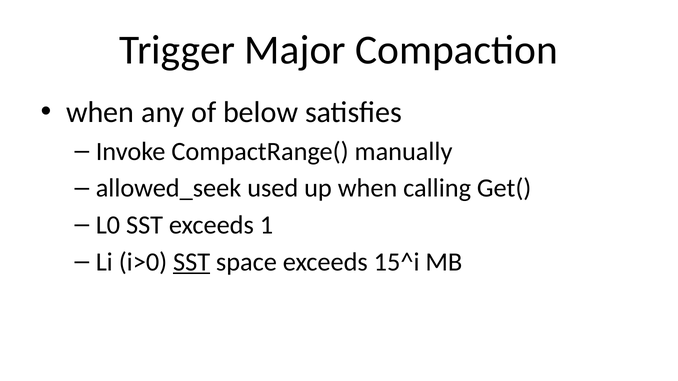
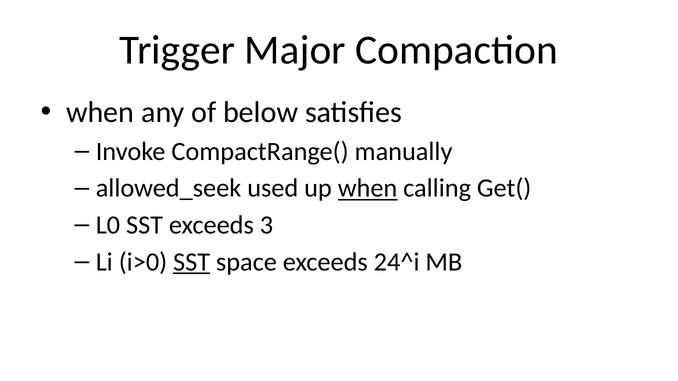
when at (368, 188) underline: none -> present
1: 1 -> 3
15^i: 15^i -> 24^i
